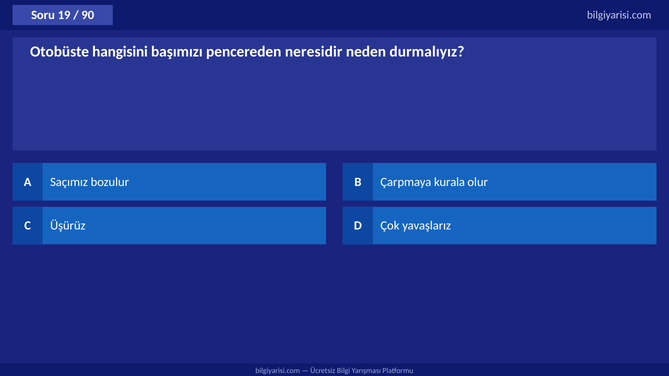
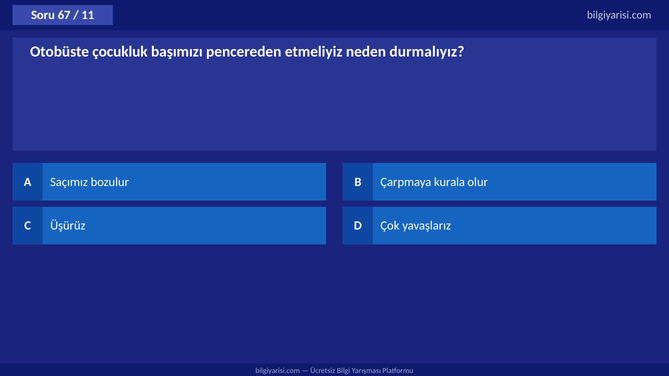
19: 19 -> 67
90: 90 -> 11
hangisini: hangisini -> çocukluk
neresidir: neresidir -> etmeliyiz
